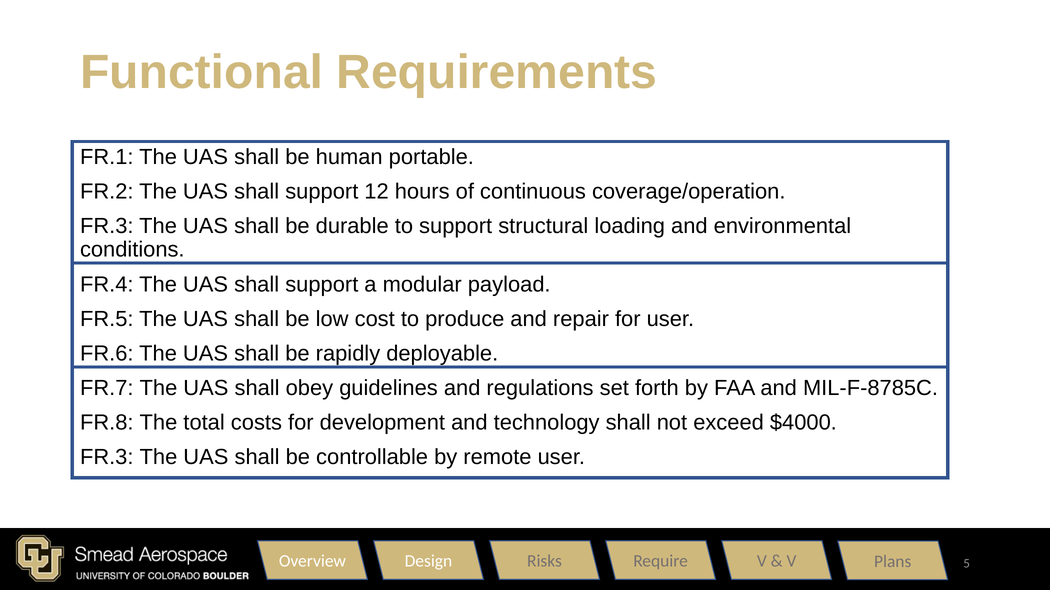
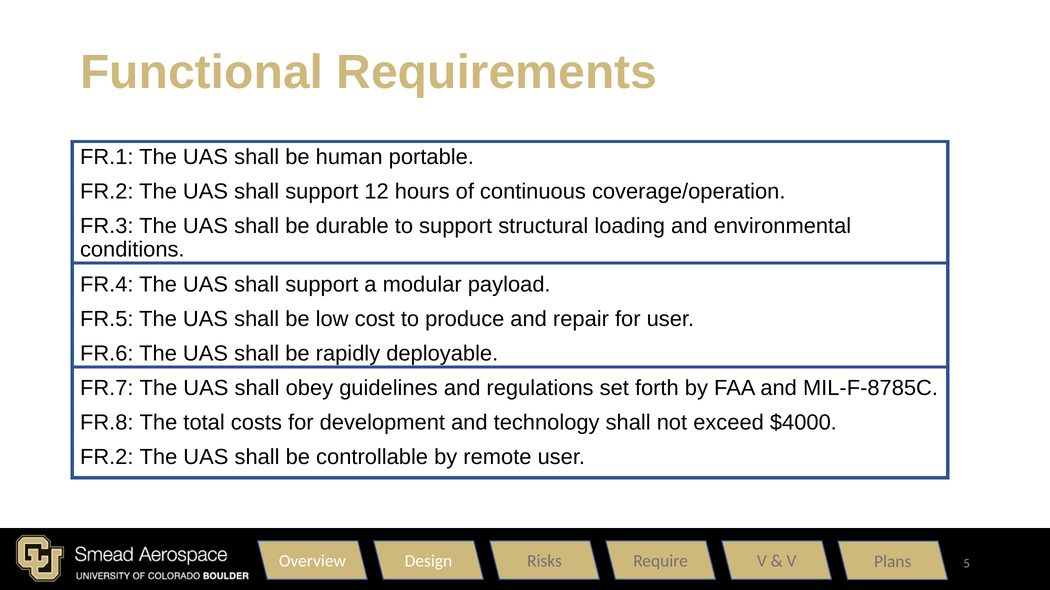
FR.3 at (107, 457): FR.3 -> FR.2
